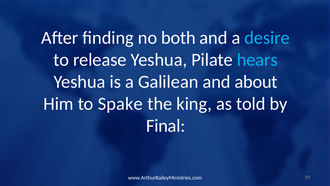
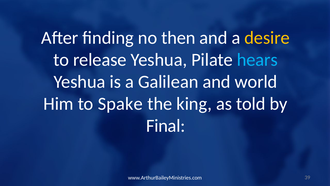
both: both -> then
desire colour: light blue -> yellow
about: about -> world
